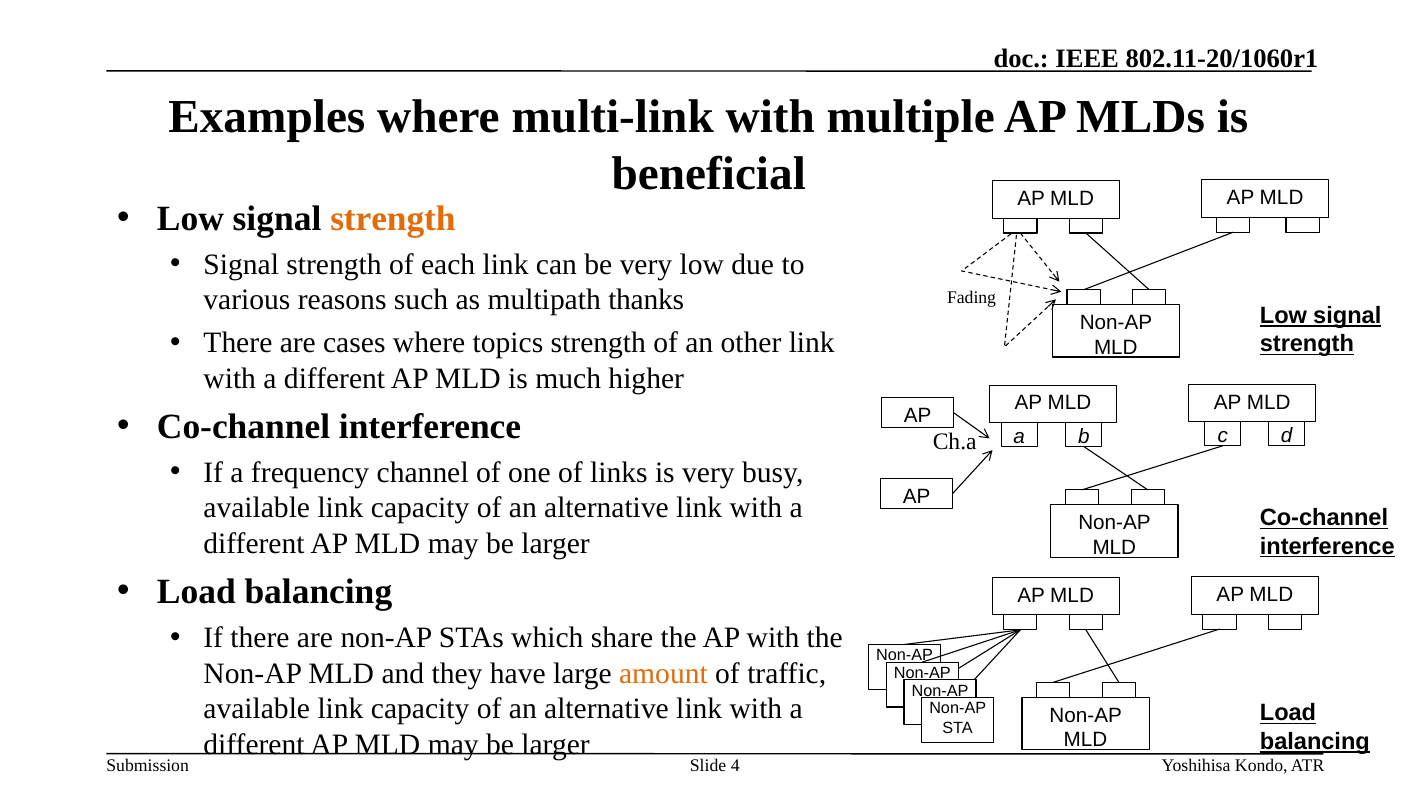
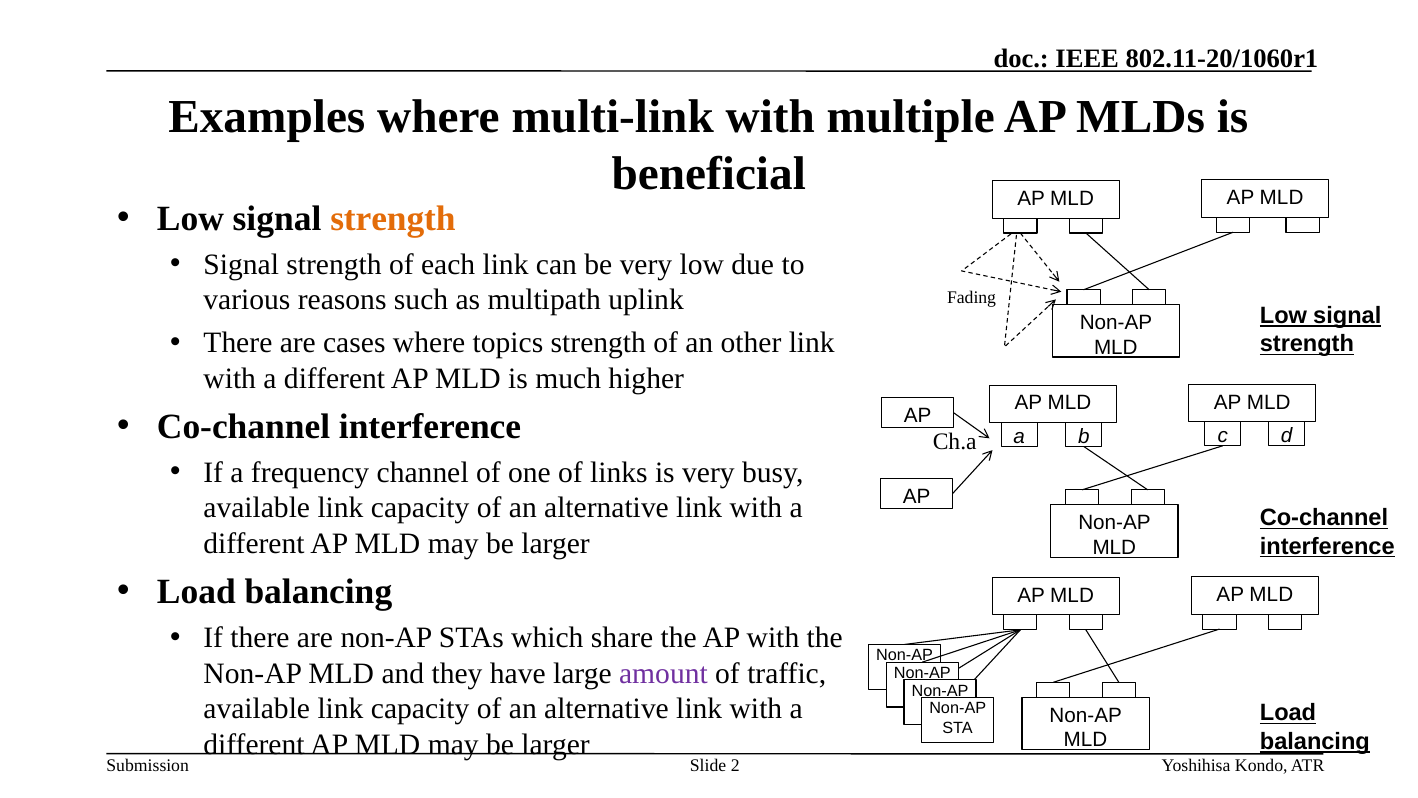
thanks: thanks -> uplink
amount colour: orange -> purple
4: 4 -> 2
